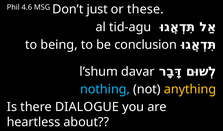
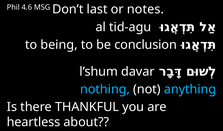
just: just -> last
these: these -> notes
anything colour: yellow -> light blue
DIALOGUE: DIALOGUE -> THANKFUL
